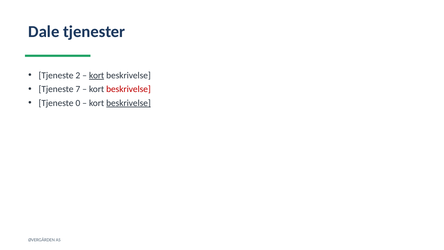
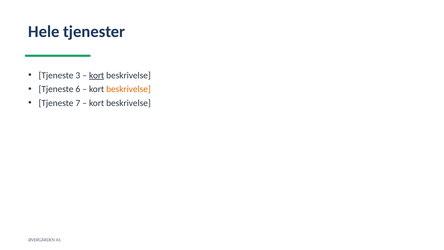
Dale: Dale -> Hele
2: 2 -> 3
7: 7 -> 6
beskrivelse at (128, 89) colour: red -> orange
0: 0 -> 7
beskrivelse at (128, 103) underline: present -> none
